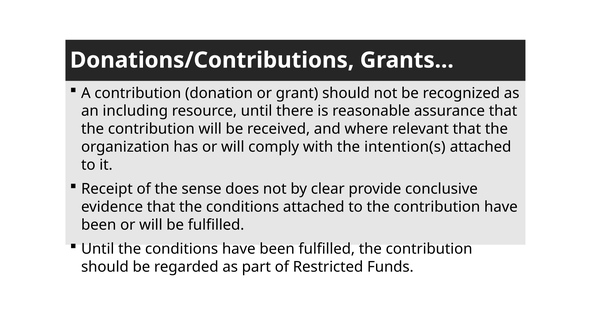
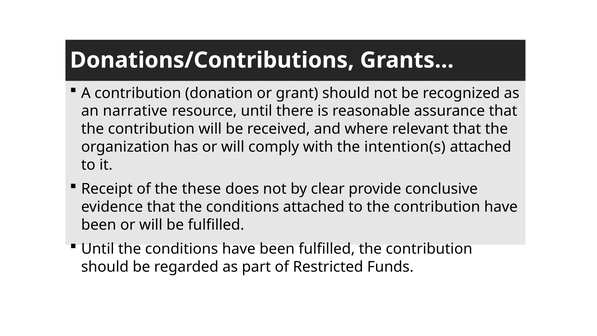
including: including -> narrative
sense: sense -> these
